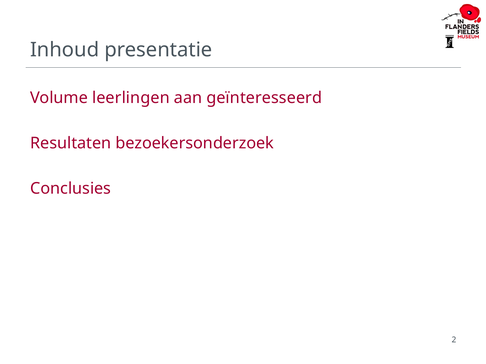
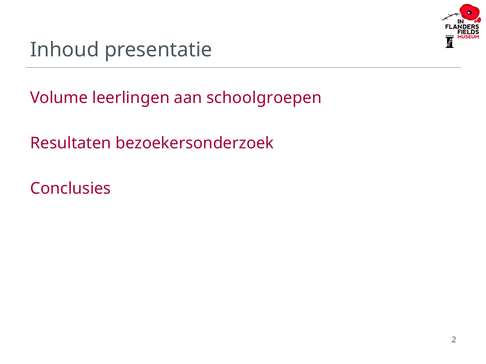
geïnteresseerd: geïnteresseerd -> schoolgroepen
